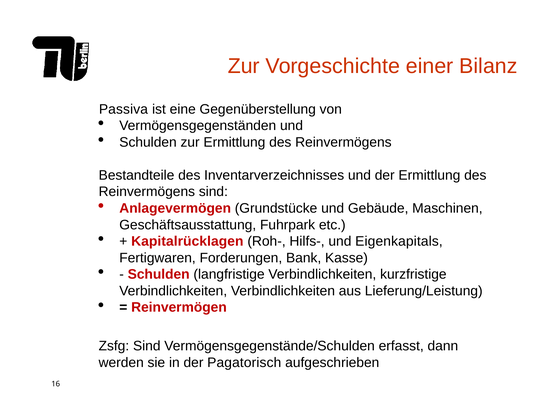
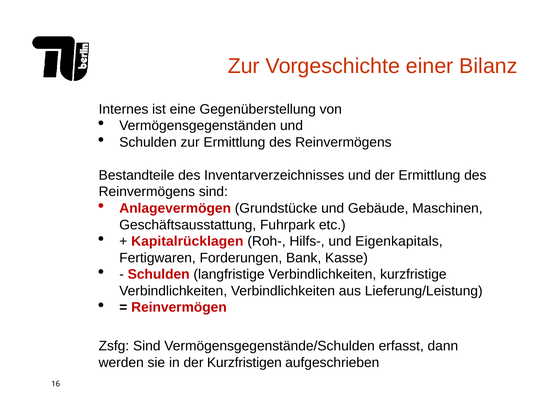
Passiva: Passiva -> Internes
Pagatorisch: Pagatorisch -> Kurzfristigen
